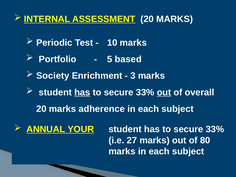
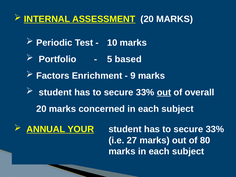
Society: Society -> Factors
3: 3 -> 9
has at (82, 92) underline: present -> none
adherence: adherence -> concerned
